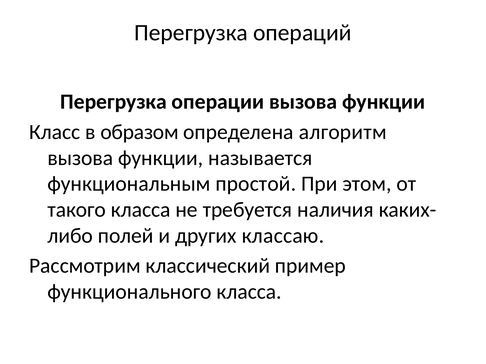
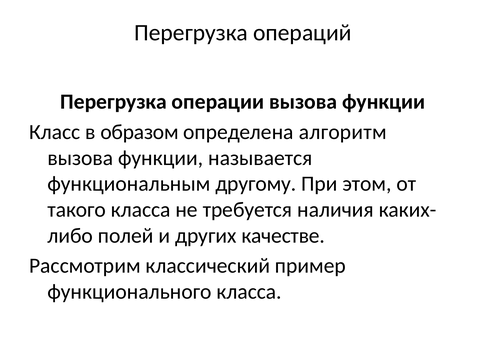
простой: простой -> другому
классаю: классаю -> качестве
